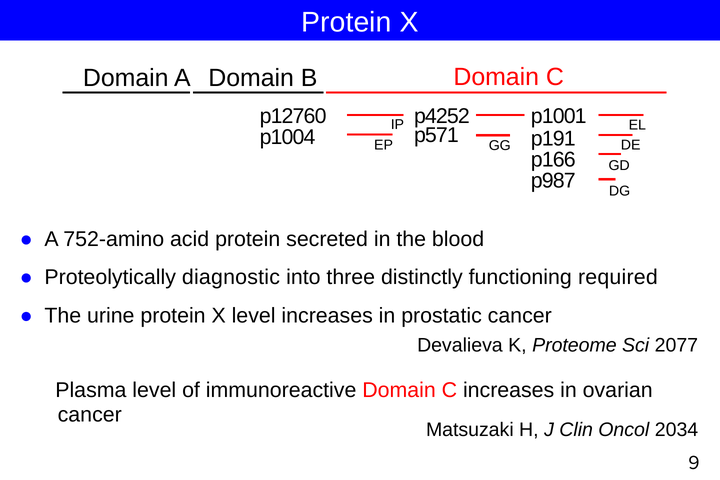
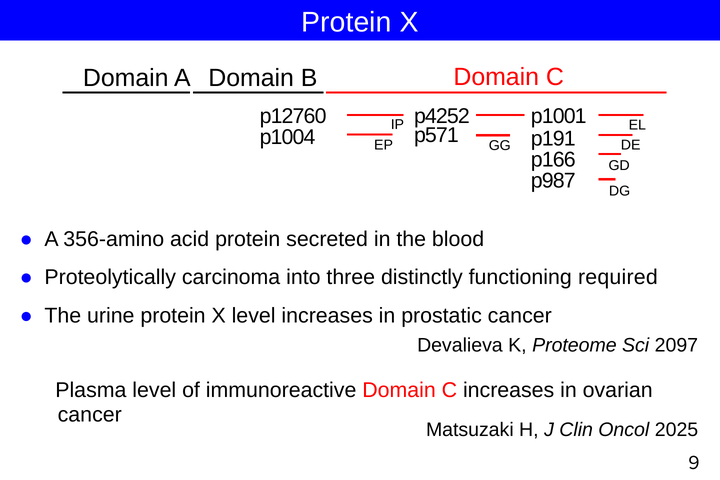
752-amino: 752-amino -> 356-amino
diagnostic: diagnostic -> carcinoma
2077: 2077 -> 2097
2034: 2034 -> 2025
